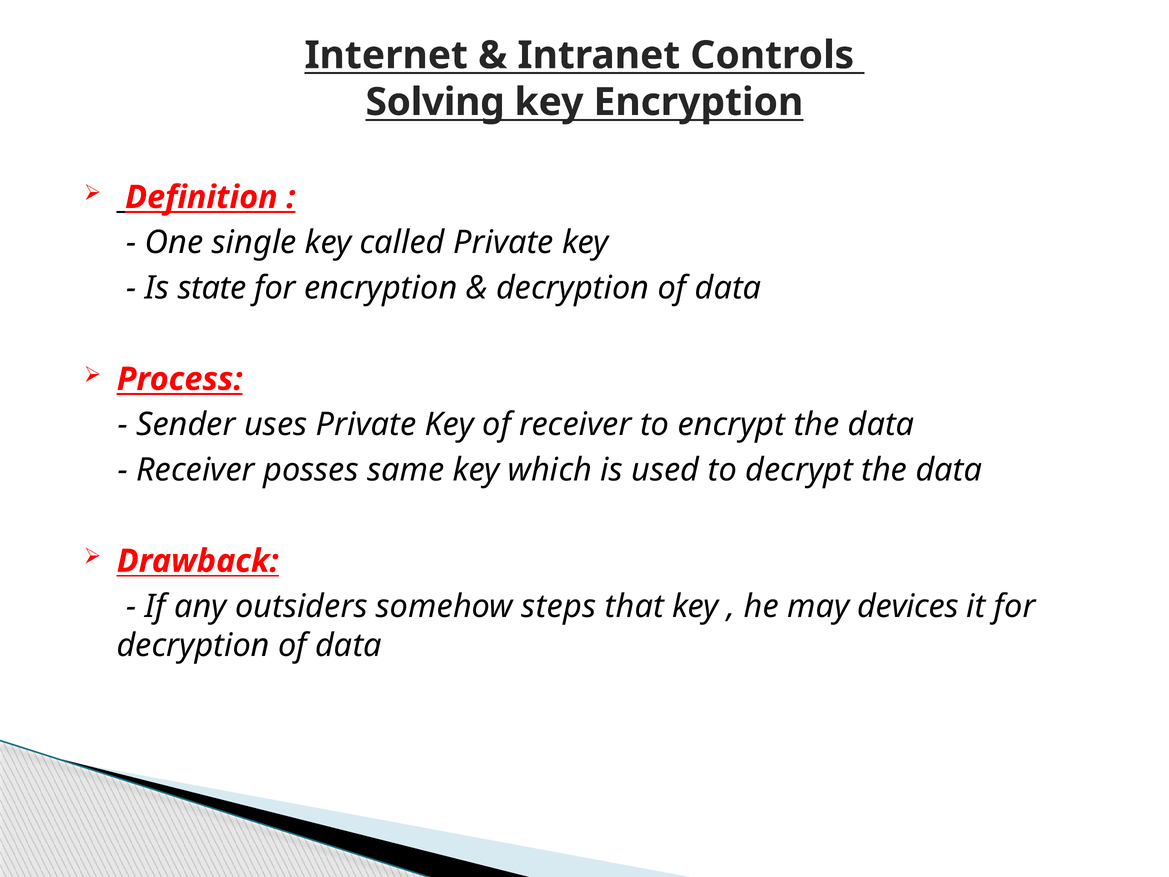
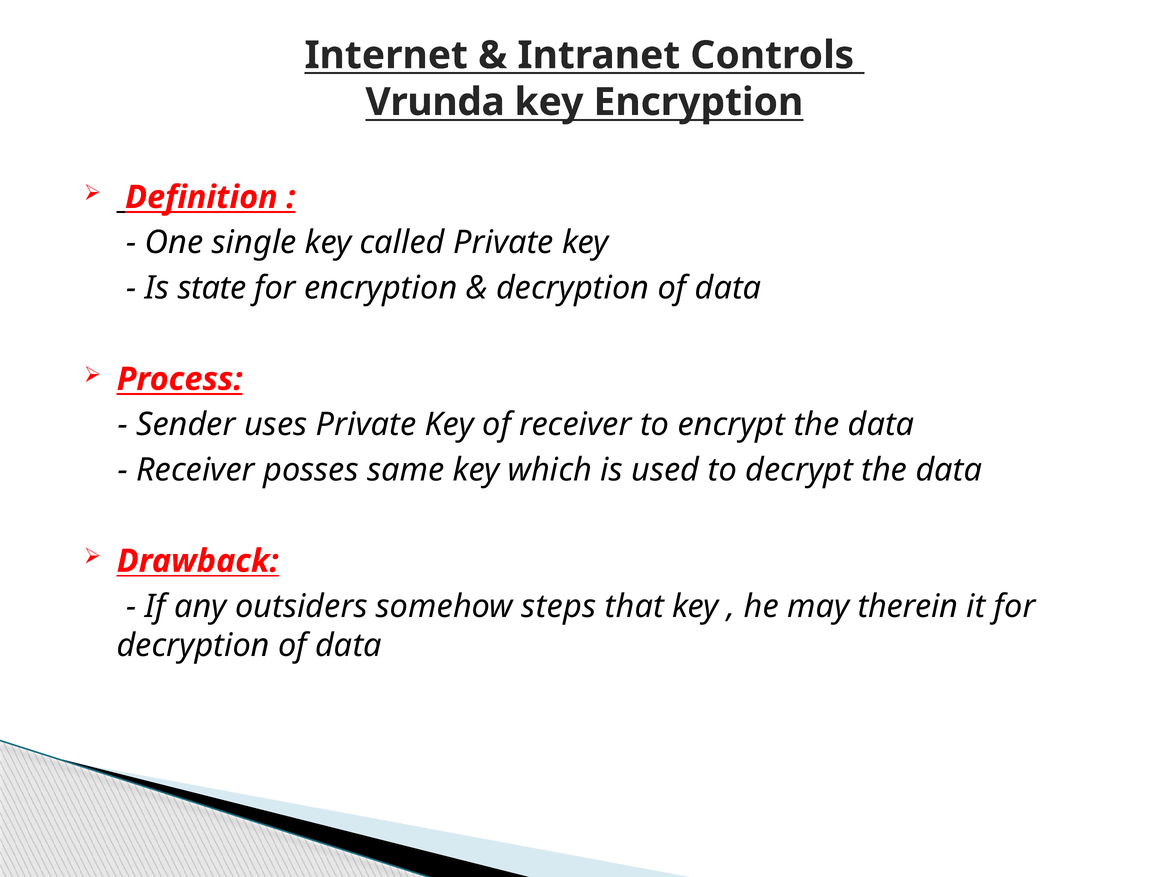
Solving: Solving -> Vrunda
devices: devices -> therein
